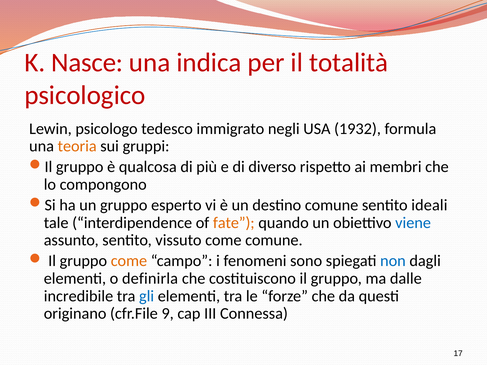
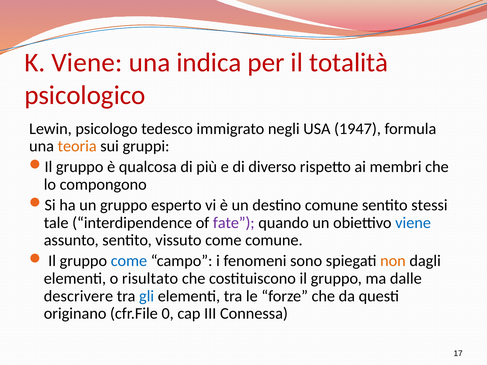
K Nasce: Nasce -> Viene
1932: 1932 -> 1947
ideali: ideali -> stessi
fate colour: orange -> purple
come at (129, 261) colour: orange -> blue
non colour: blue -> orange
definirla: definirla -> risultato
incredibile: incredibile -> descrivere
9: 9 -> 0
